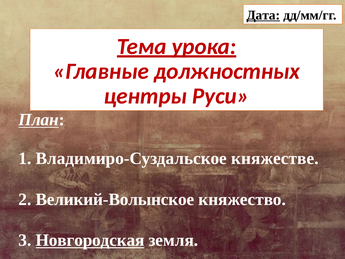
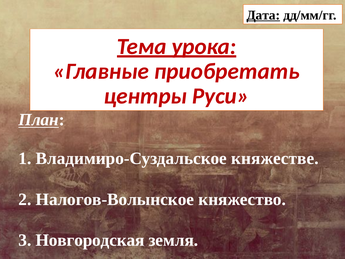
должностных: должностных -> приобретать
Великий-Волынское: Великий-Волынское -> Налогов-Волынское
Новгородская underline: present -> none
